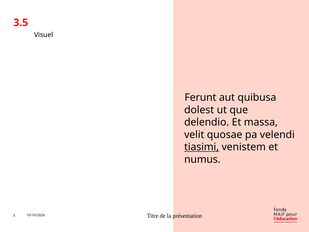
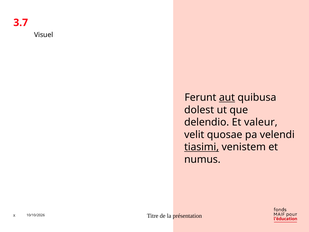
3.5: 3.5 -> 3.7
aut underline: none -> present
massa: massa -> valeur
